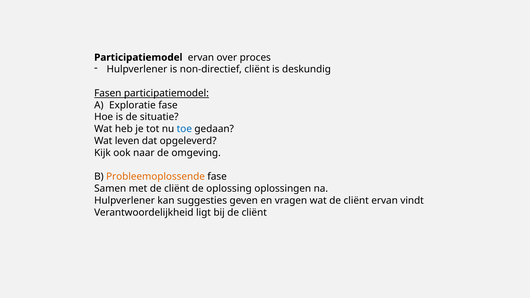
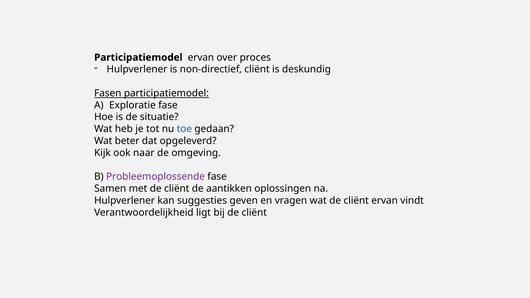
leven: leven -> beter
Probleemoplossende colour: orange -> purple
oplossing: oplossing -> aantikken
